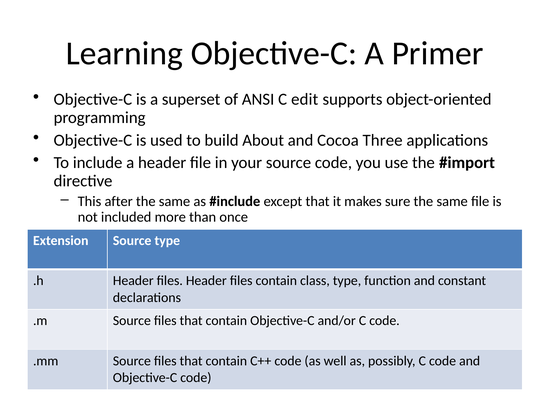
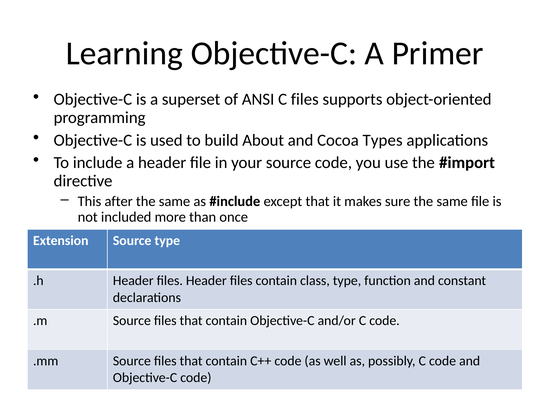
C edit: edit -> files
Three: Three -> Types
